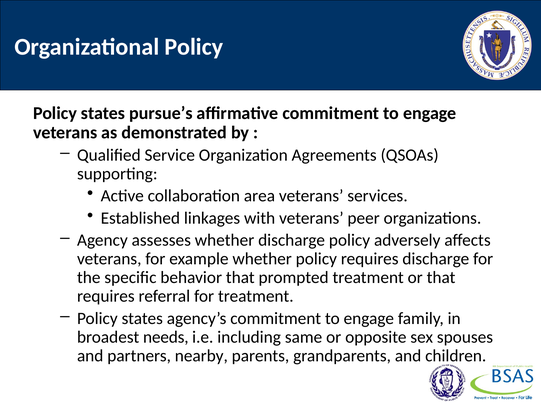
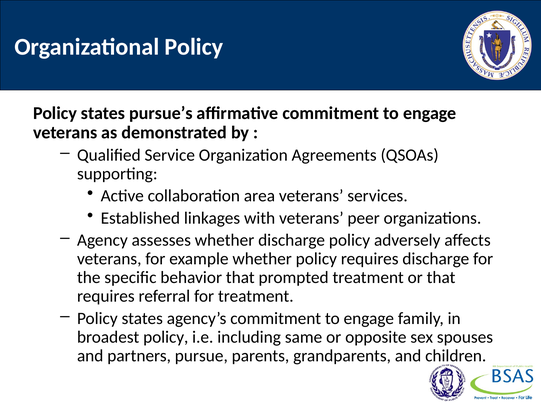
broadest needs: needs -> policy
nearby: nearby -> pursue
